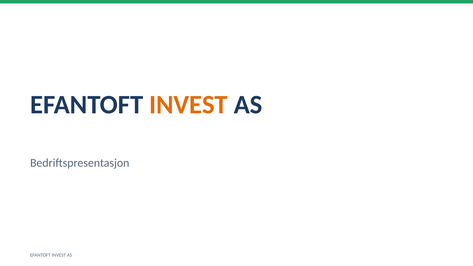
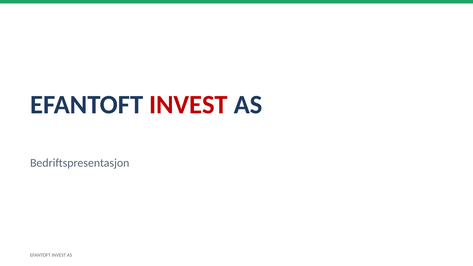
INVEST at (188, 105) colour: orange -> red
